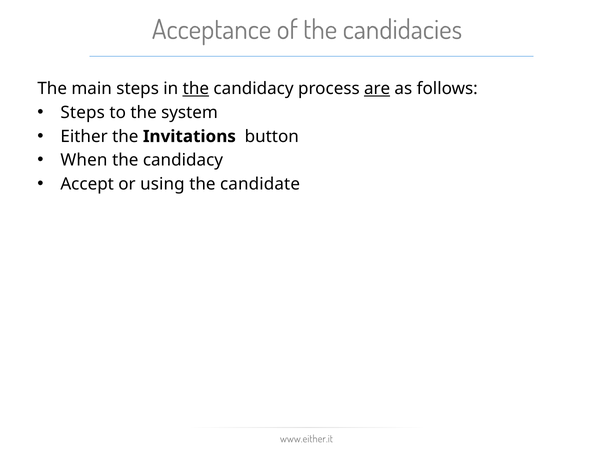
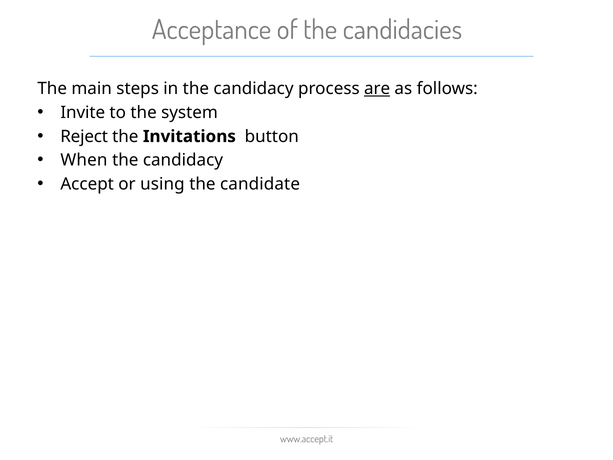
the at (196, 89) underline: present -> none
Steps at (83, 113): Steps -> Invite
Either: Either -> Reject
www.either.it: www.either.it -> www.accept.it
